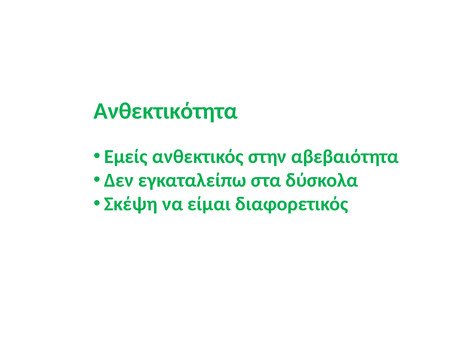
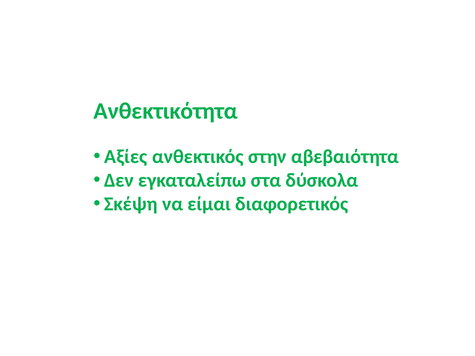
Εμείς: Εμείς -> Αξίες
